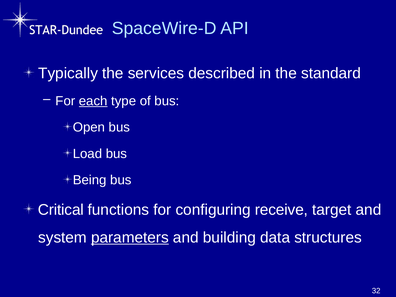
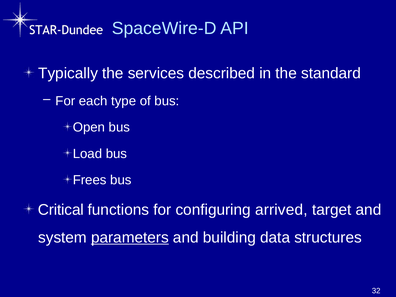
each underline: present -> none
Being: Being -> Frees
receive: receive -> arrived
